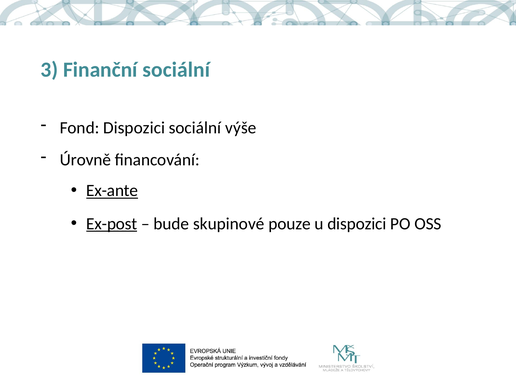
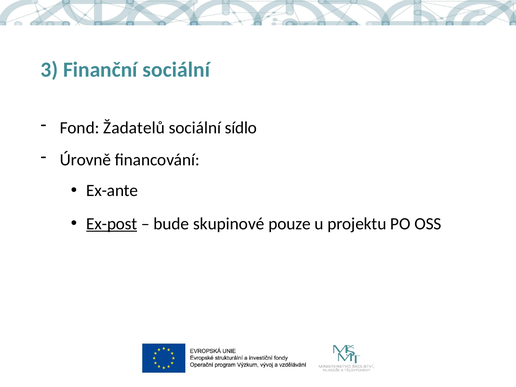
Fond Dispozici: Dispozici -> Žadatelů
výše: výše -> sídlo
Ex-ante underline: present -> none
u dispozici: dispozici -> projektu
